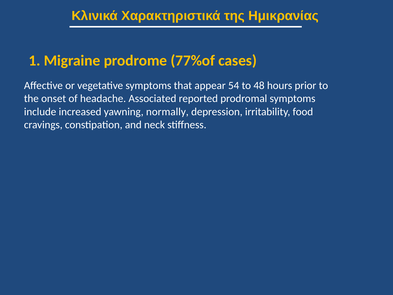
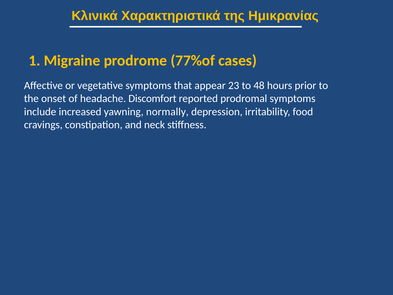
54: 54 -> 23
Associated: Associated -> Discomfort
